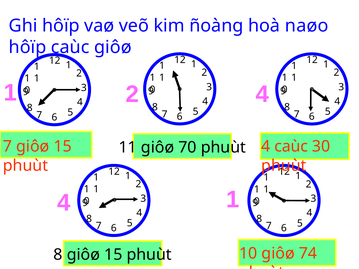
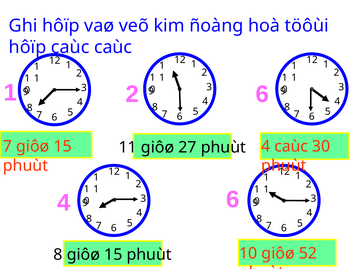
naøo: naøo -> töôùi
giôø at (113, 47): giôø -> caùc
4 at (262, 94): 4 -> 6
70: 70 -> 27
4 1: 1 -> 6
74: 74 -> 52
